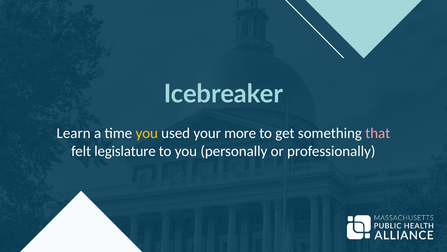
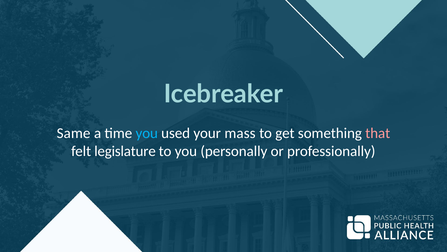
Learn: Learn -> Same
you at (147, 133) colour: yellow -> light blue
more: more -> mass
